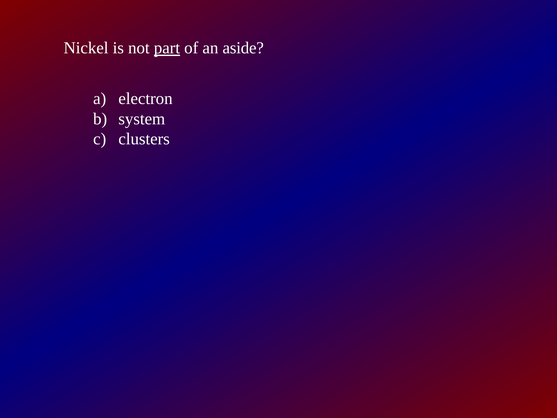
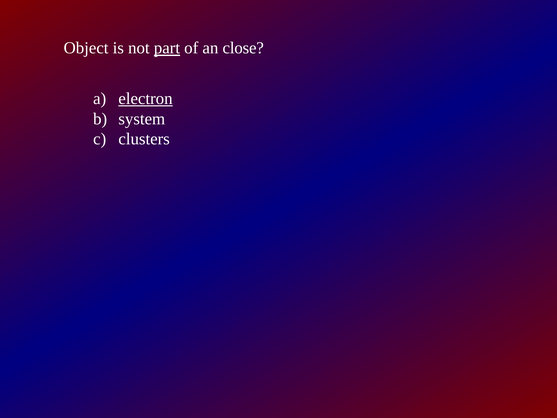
Nickel: Nickel -> Object
aside: aside -> close
electron underline: none -> present
